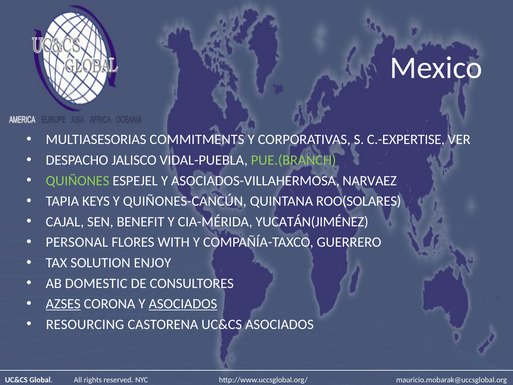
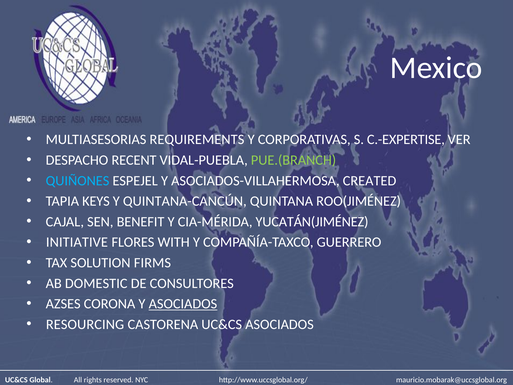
COMMITMENTS: COMMITMENTS -> REQUIREMENTS
JALISCO: JALISCO -> RECENT
QUIÑONES colour: light green -> light blue
NARVAEZ: NARVAEZ -> CREATED
QUIÑONES-CANCÚN: QUIÑONES-CANCÚN -> QUINTANA-CANCÚN
ROO(SOLARES: ROO(SOLARES -> ROO(JIMÉNEZ
PERSONAL: PERSONAL -> INITIATIVE
ENJOY: ENJOY -> FIRMS
AZSES underline: present -> none
